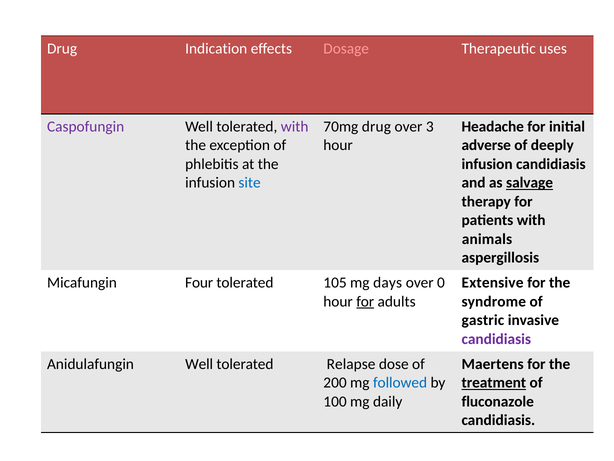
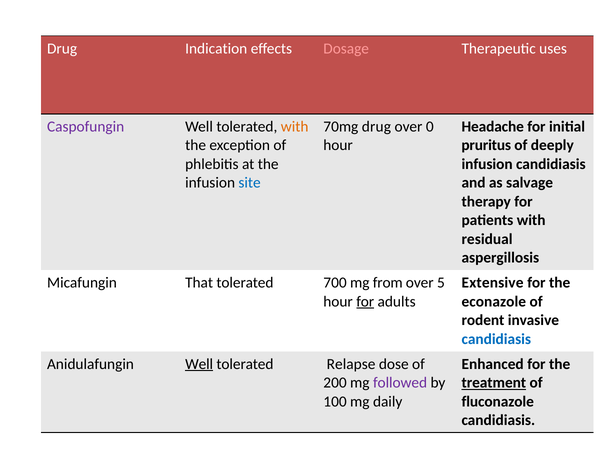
with at (295, 126) colour: purple -> orange
3: 3 -> 0
adverse: adverse -> pruritus
salvage underline: present -> none
animals: animals -> residual
Four: Four -> That
105: 105 -> 700
days: days -> from
0: 0 -> 5
syndrome: syndrome -> econazole
gastric: gastric -> rodent
candidiasis at (496, 339) colour: purple -> blue
Well at (199, 364) underline: none -> present
Maertens: Maertens -> Enhanced
followed colour: blue -> purple
